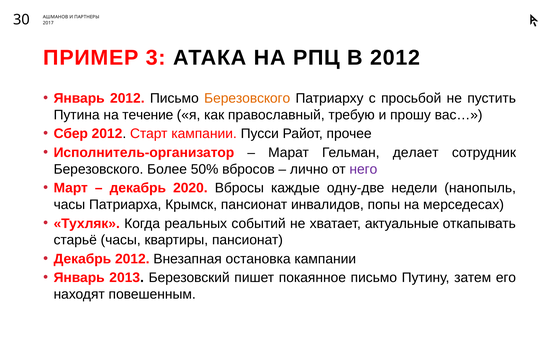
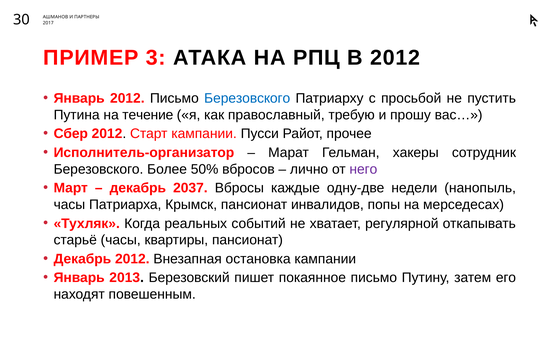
Березовского at (247, 98) colour: orange -> blue
делает: делает -> хакеры
2020: 2020 -> 2037
актуальные: актуальные -> регулярной
